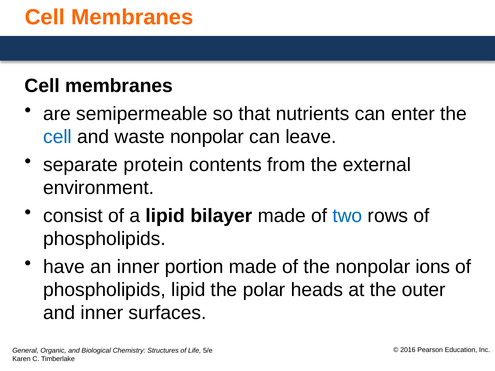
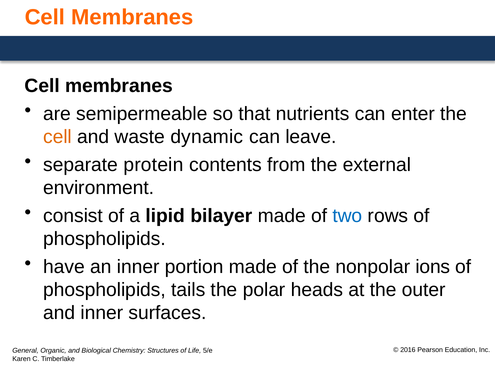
cell at (58, 137) colour: blue -> orange
waste nonpolar: nonpolar -> dynamic
phospholipids lipid: lipid -> tails
